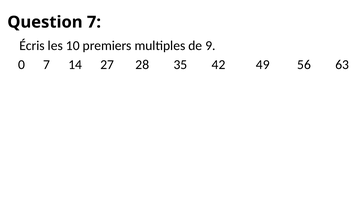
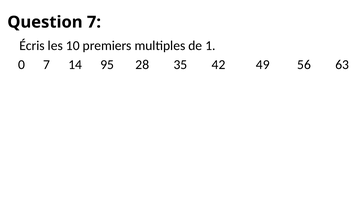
9: 9 -> 1
27: 27 -> 95
